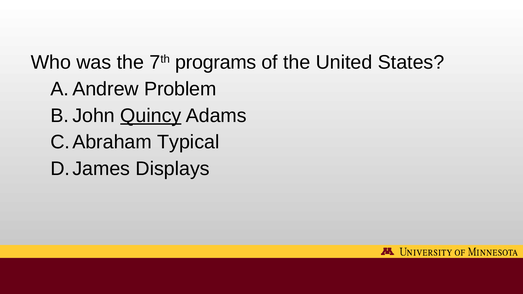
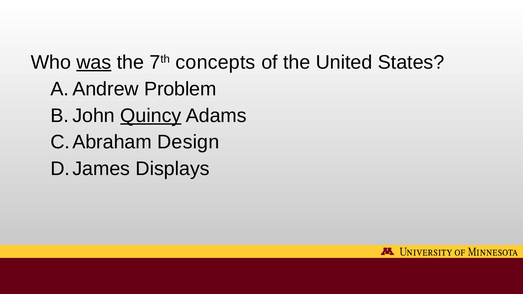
was underline: none -> present
programs: programs -> concepts
Typical: Typical -> Design
